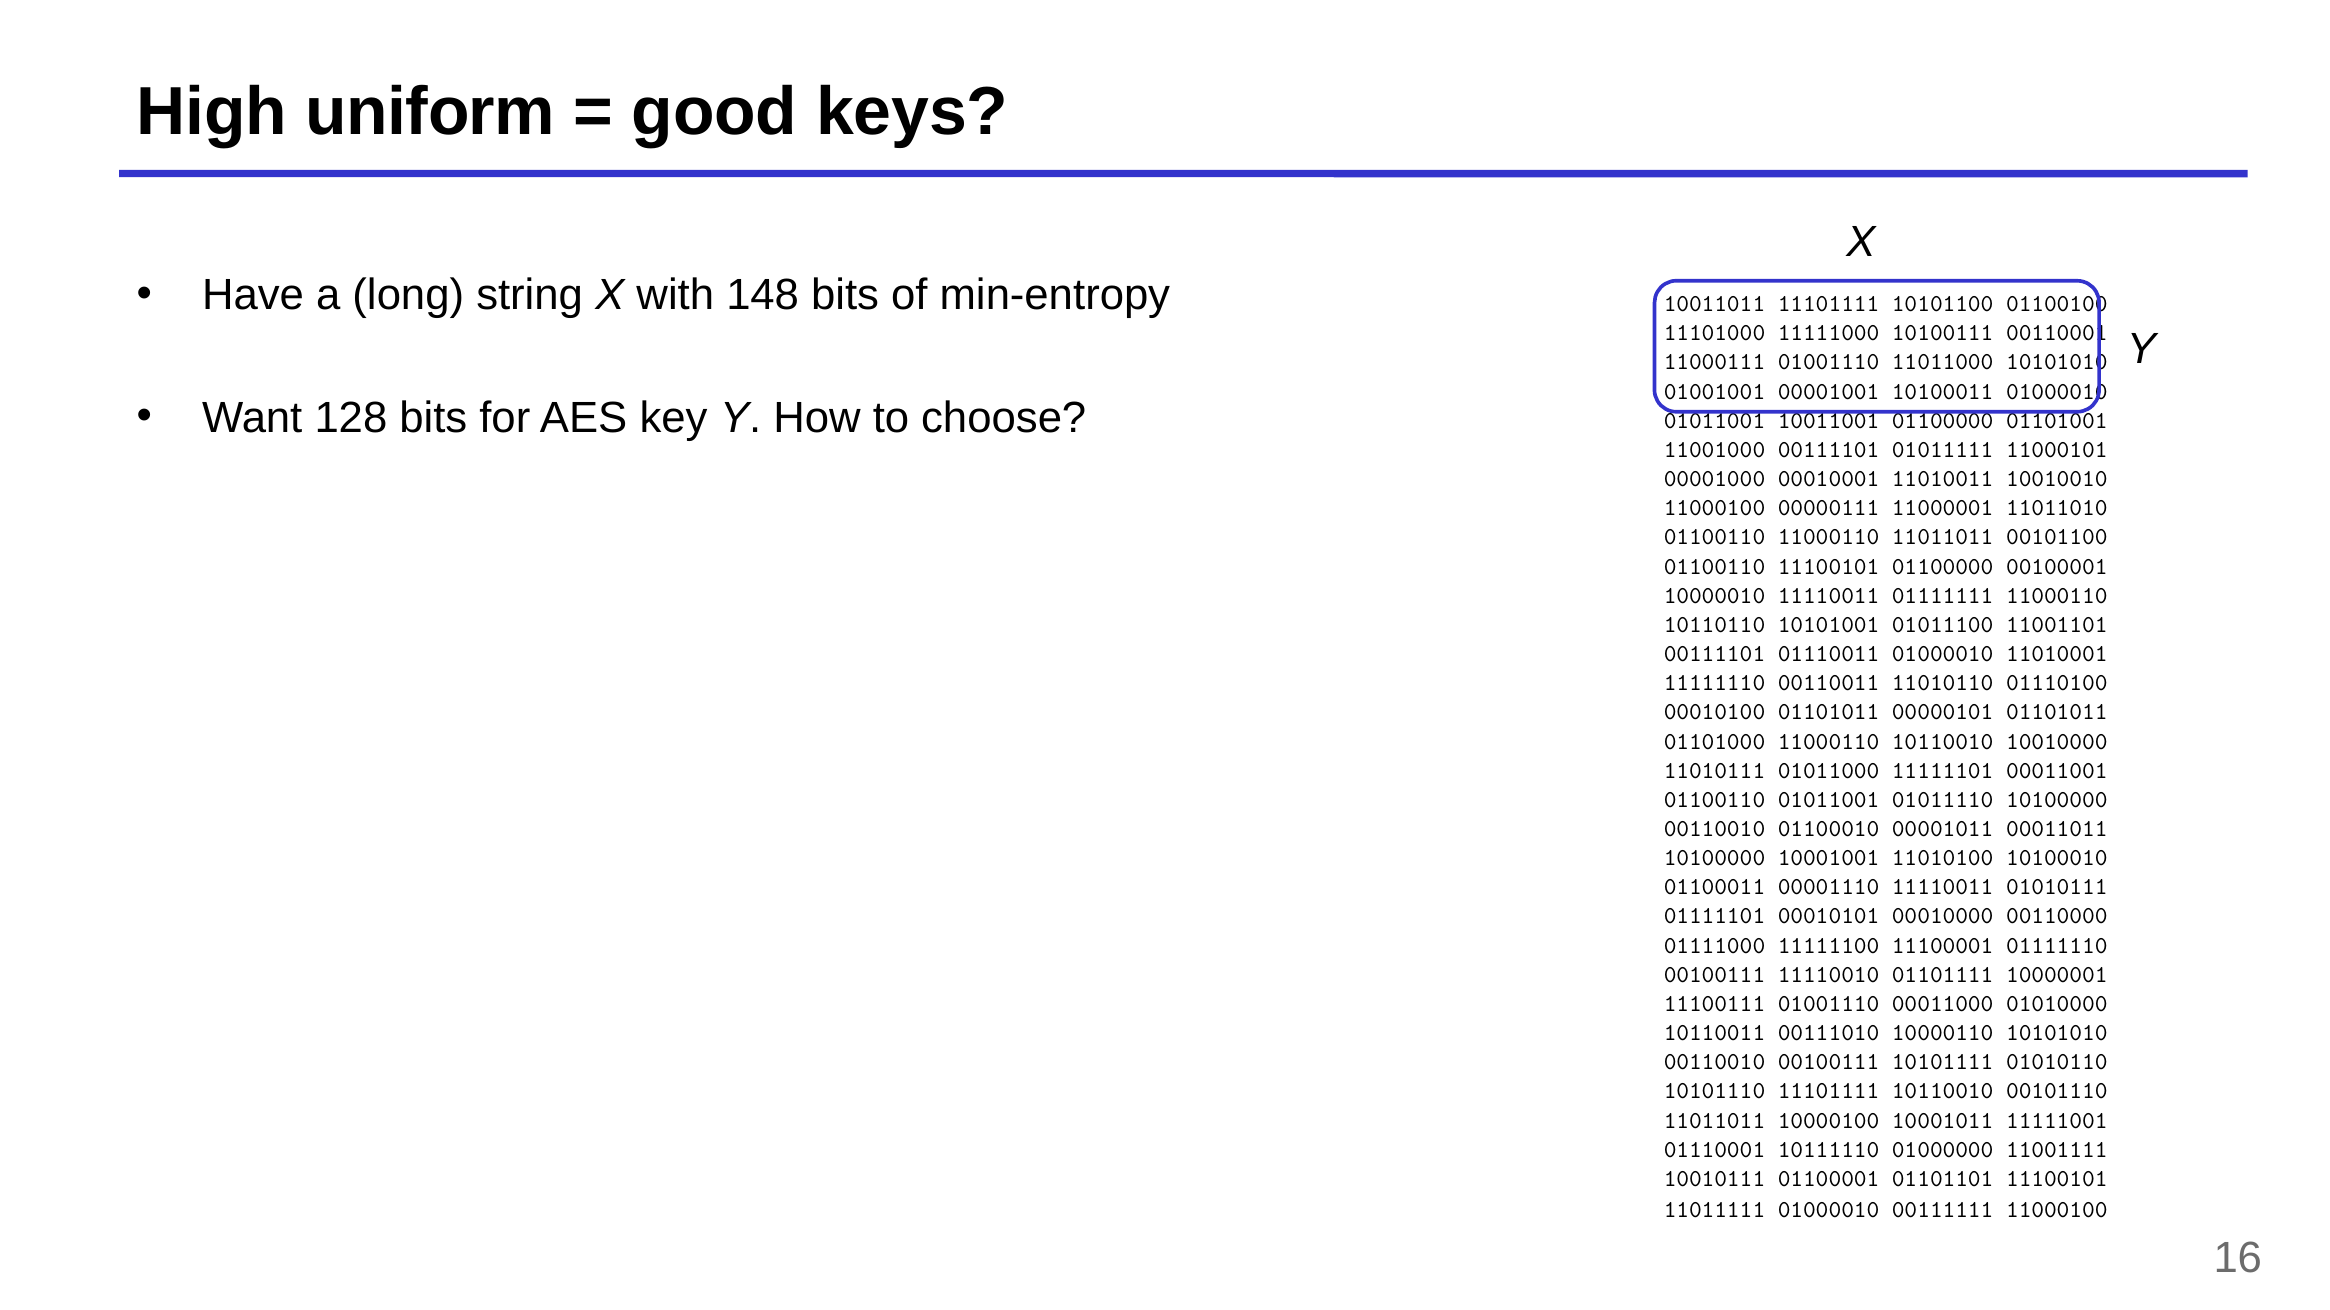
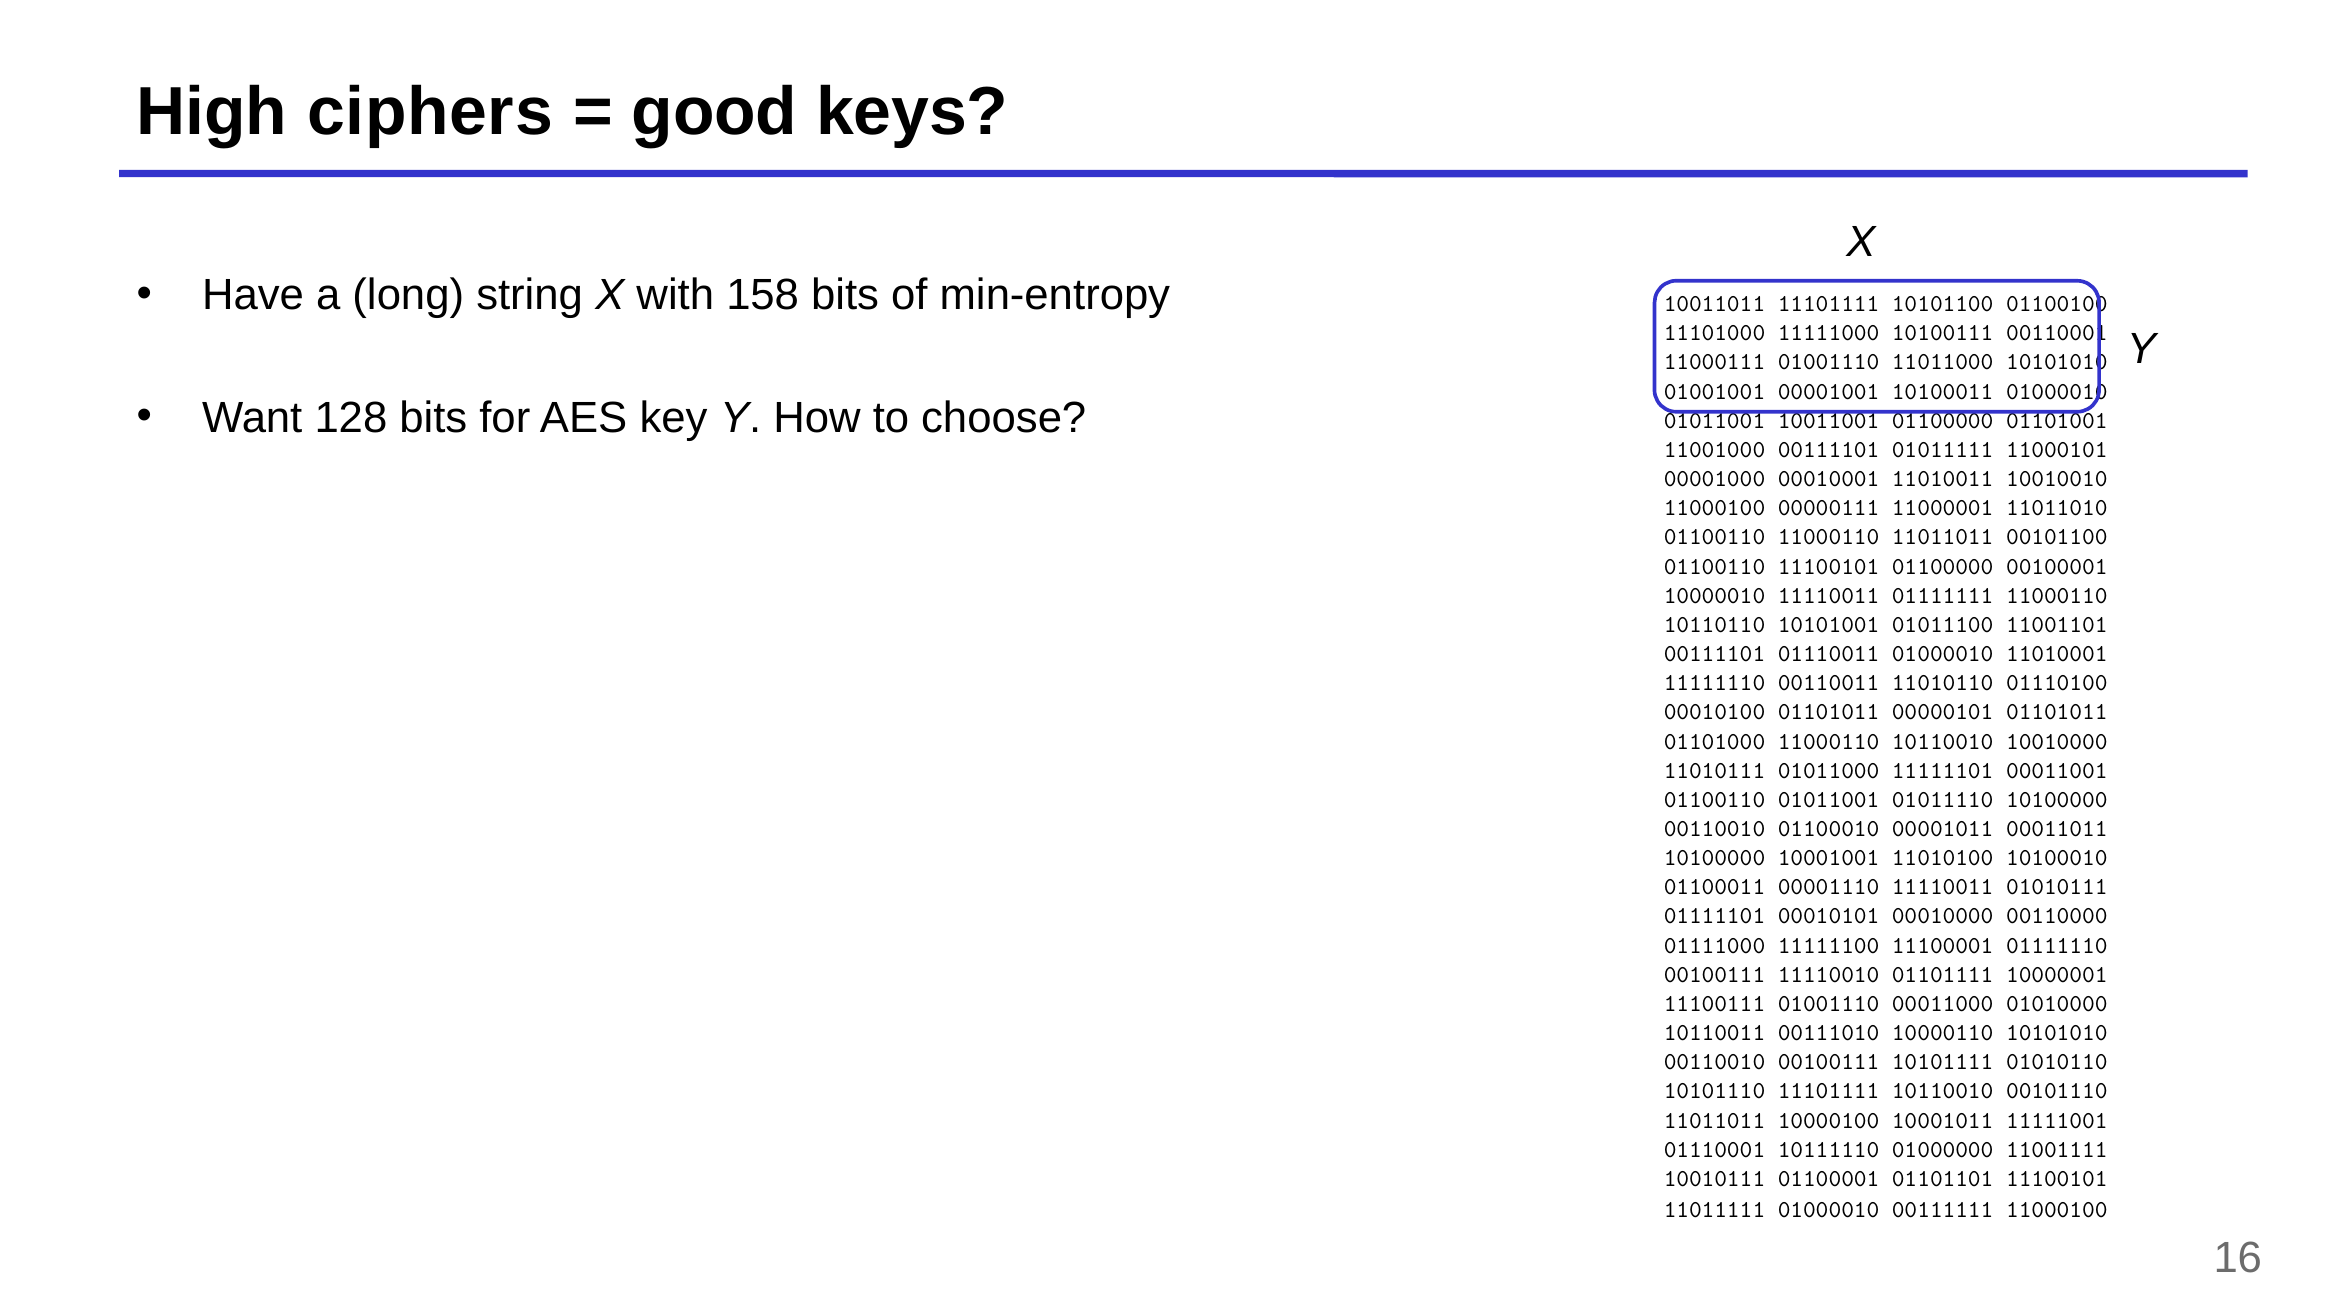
uniform: uniform -> ciphers
148: 148 -> 158
